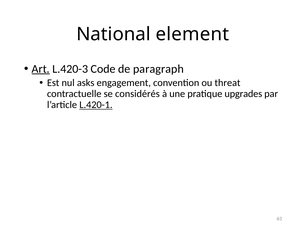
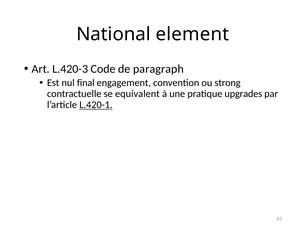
Art underline: present -> none
asks: asks -> final
threat: threat -> strong
considérés: considérés -> equivalent
